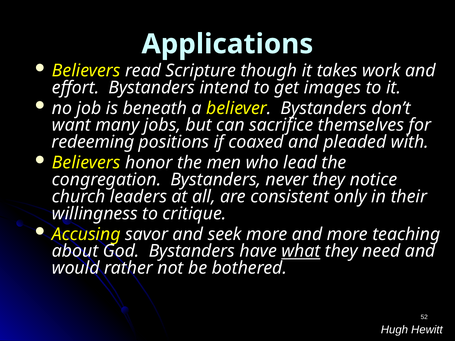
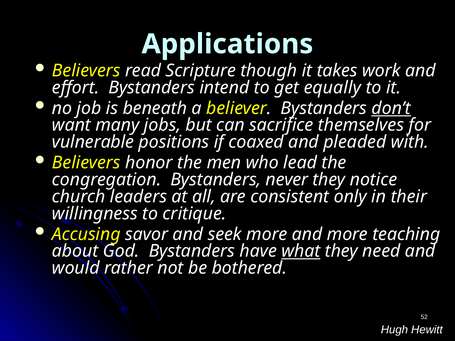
images: images -> equally
don’t underline: none -> present
redeeming: redeeming -> vulnerable
